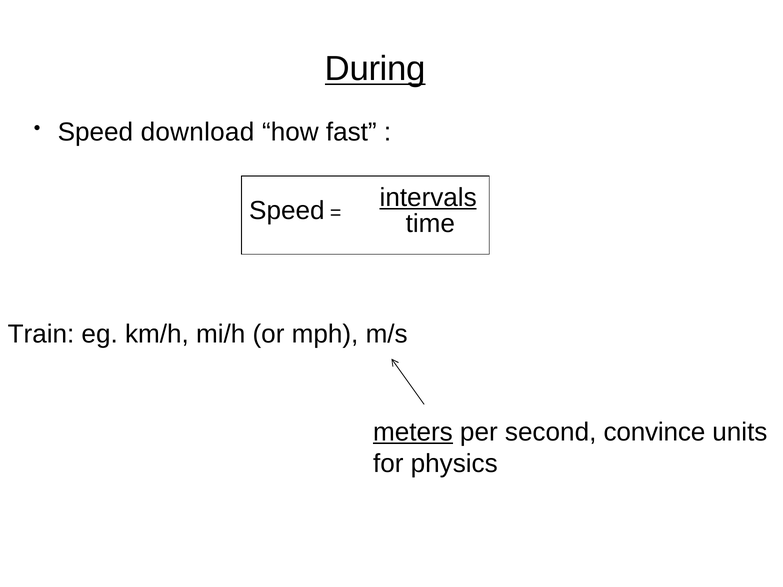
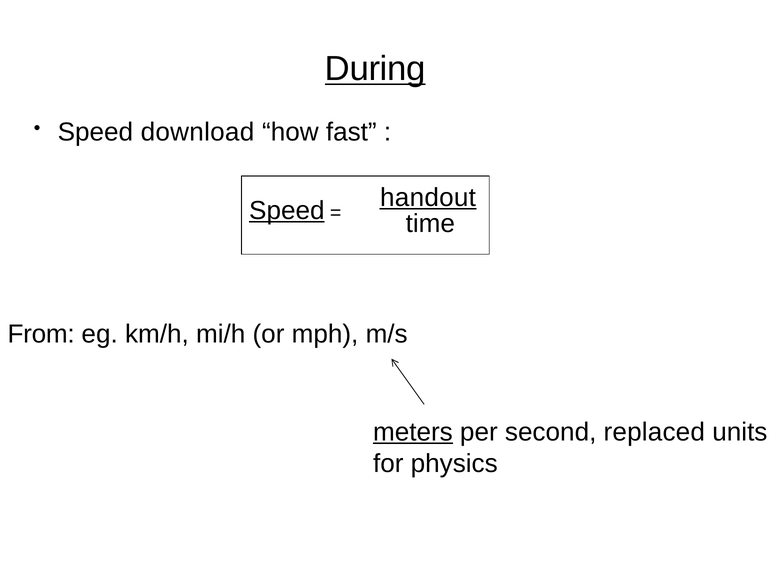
intervals: intervals -> handout
Speed at (287, 211) underline: none -> present
Train: Train -> From
convince: convince -> replaced
